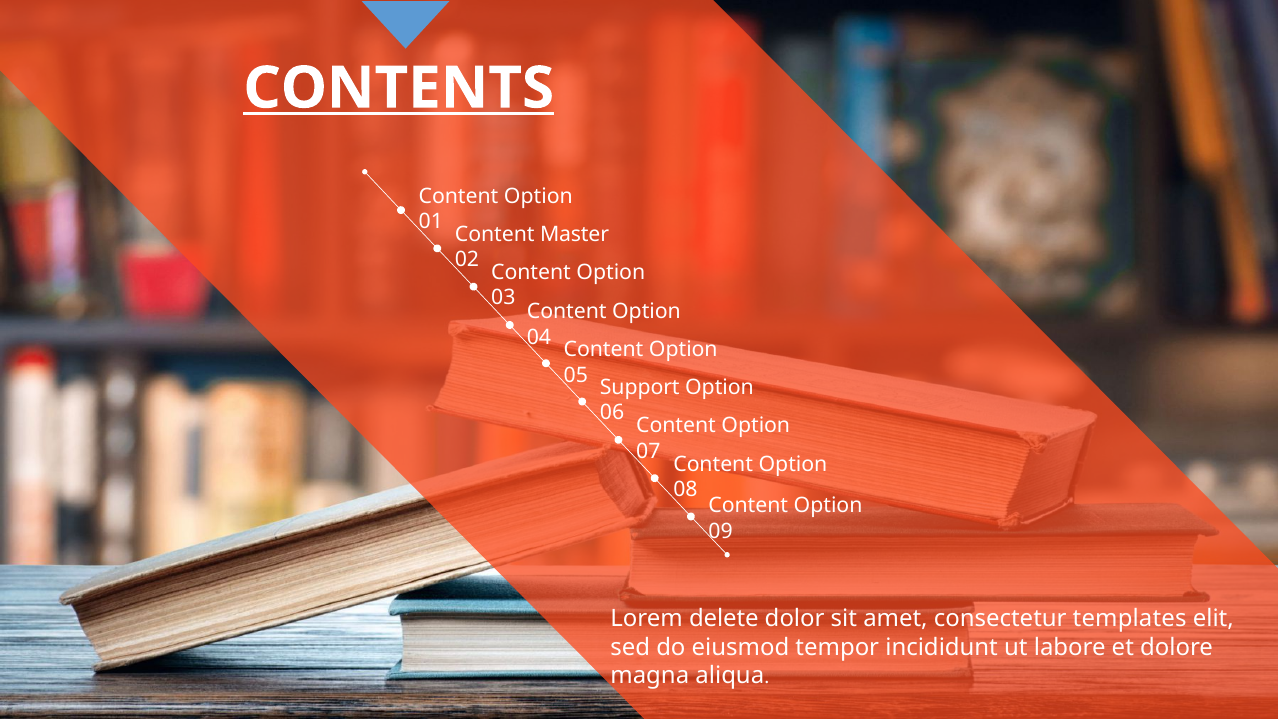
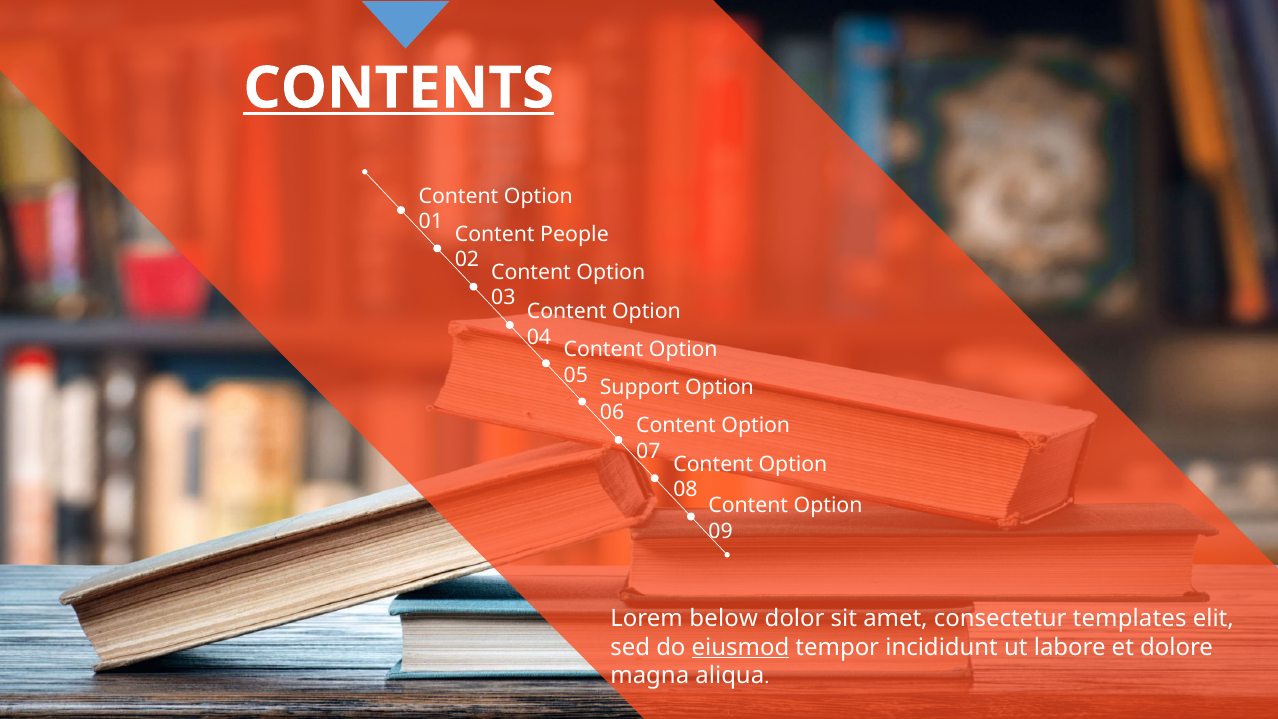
Master: Master -> People
delete: delete -> below
eiusmod underline: none -> present
